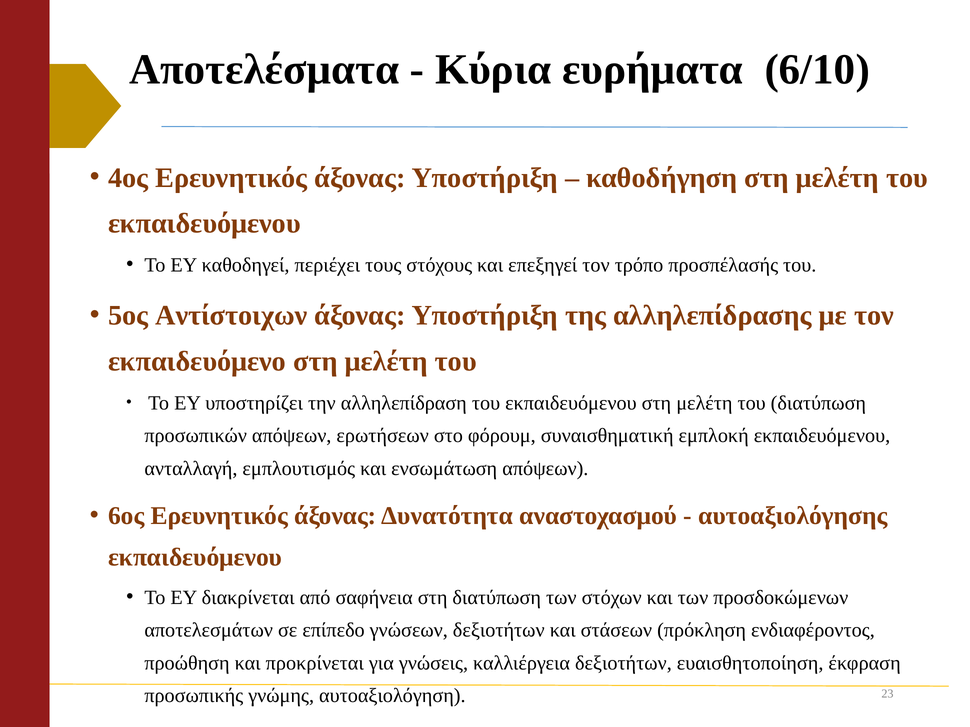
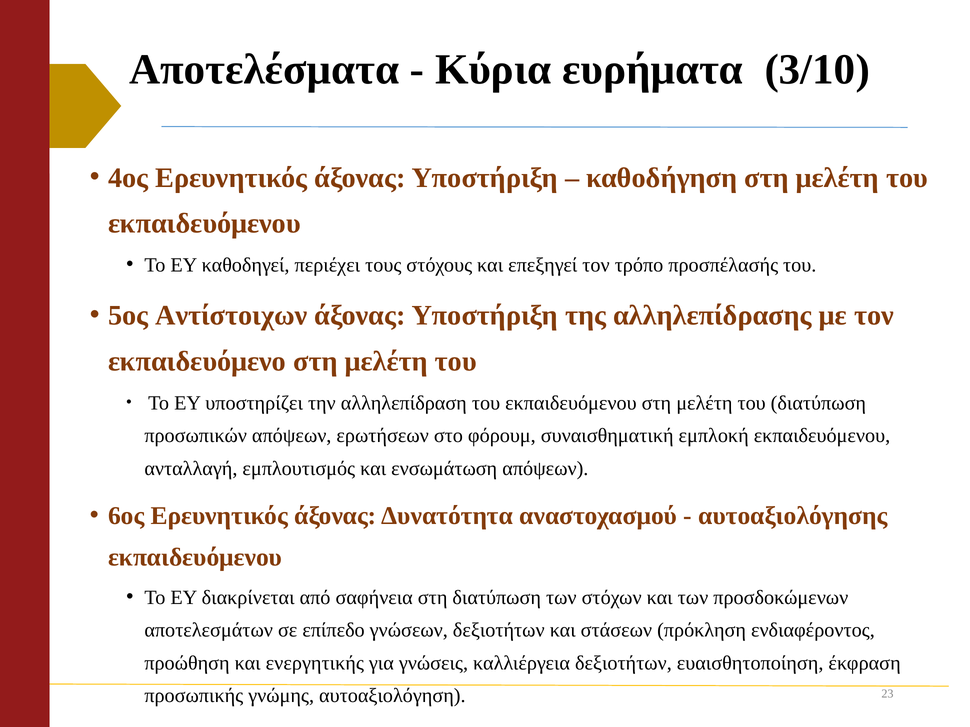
6/10: 6/10 -> 3/10
προκρίνεται: προκρίνεται -> ενεργητικής
